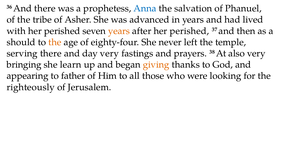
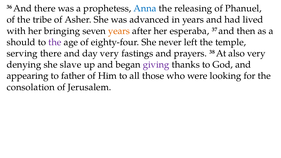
salvation: salvation -> releasing
with her perished: perished -> bringing
after her perished: perished -> esperaba
the at (55, 42) colour: orange -> purple
bringing: bringing -> denying
learn: learn -> slave
giving colour: orange -> purple
righteously: righteously -> consolation
